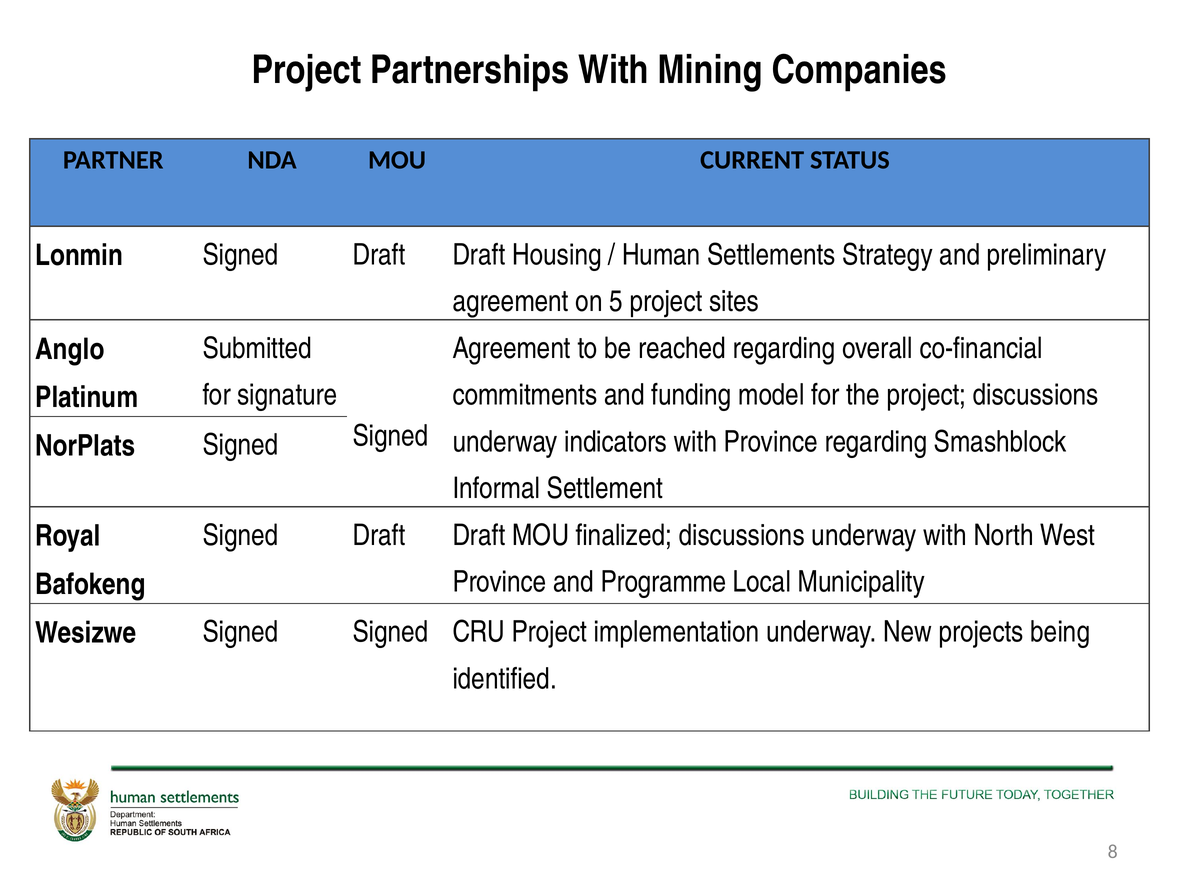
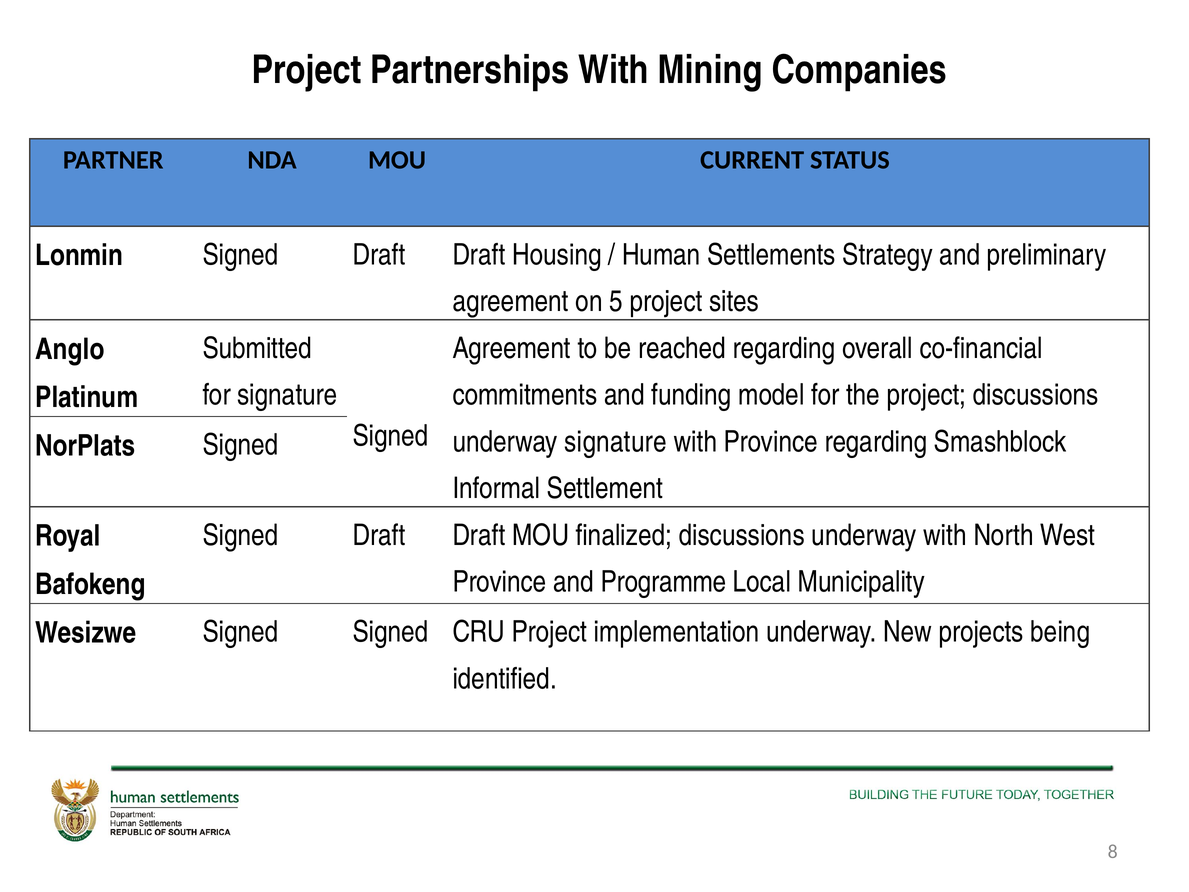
underway indicators: indicators -> signature
